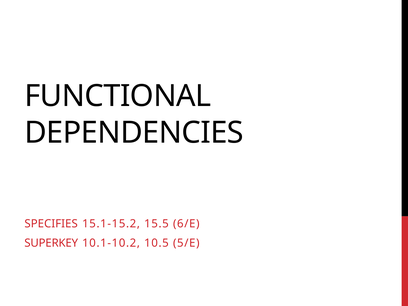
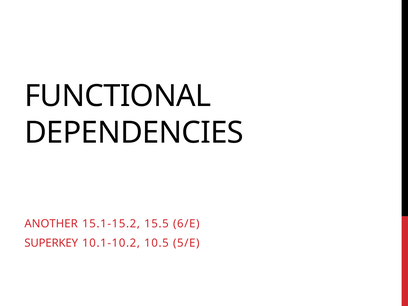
SPECIFIES: SPECIFIES -> ANOTHER
